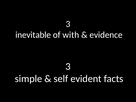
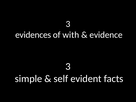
inevitable: inevitable -> evidences
